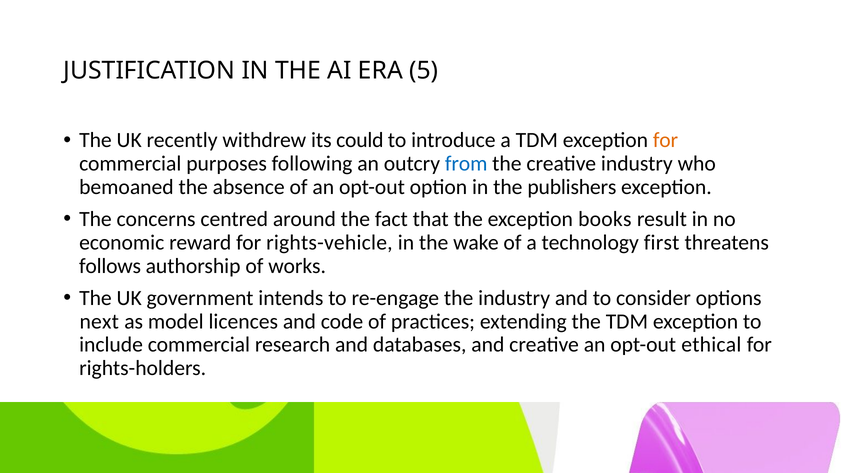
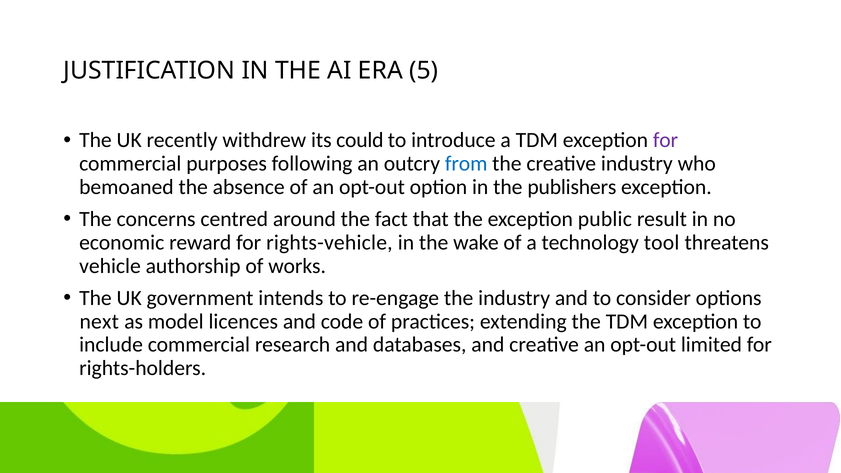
for at (666, 140) colour: orange -> purple
books: books -> public
first: first -> tool
follows: follows -> vehicle
ethical: ethical -> limited
